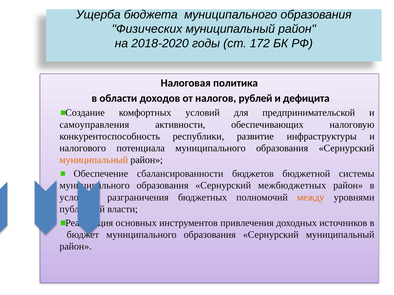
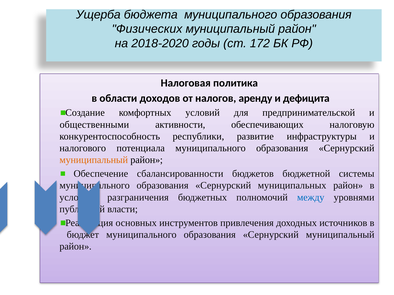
рублей: рублей -> аренду
самоуправления: самоуправления -> общественными
межбюджетных: межбюджетных -> муниципальных
между colour: orange -> blue
